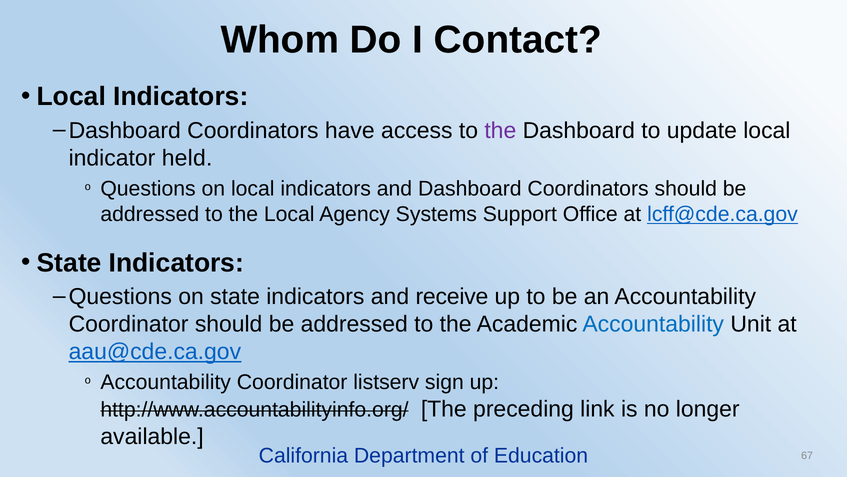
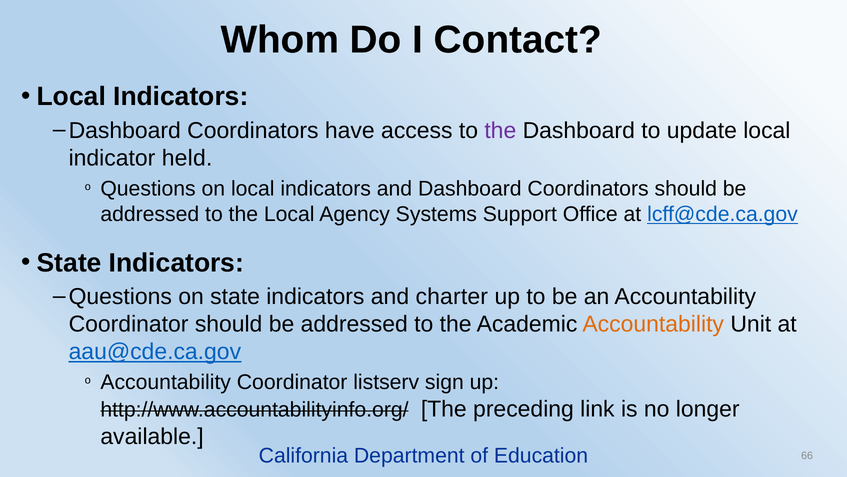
receive: receive -> charter
Accountability at (653, 324) colour: blue -> orange
67: 67 -> 66
